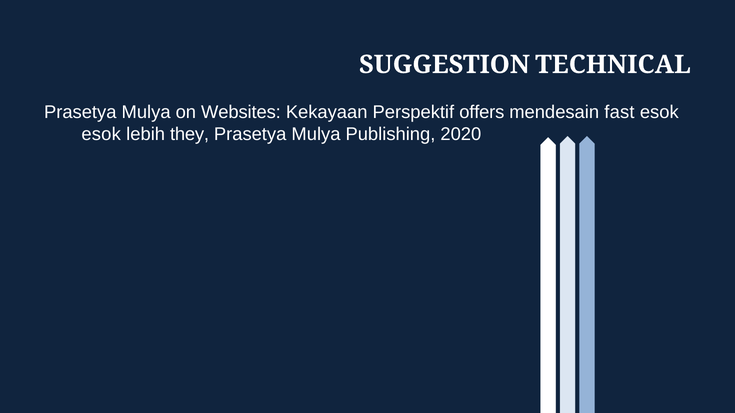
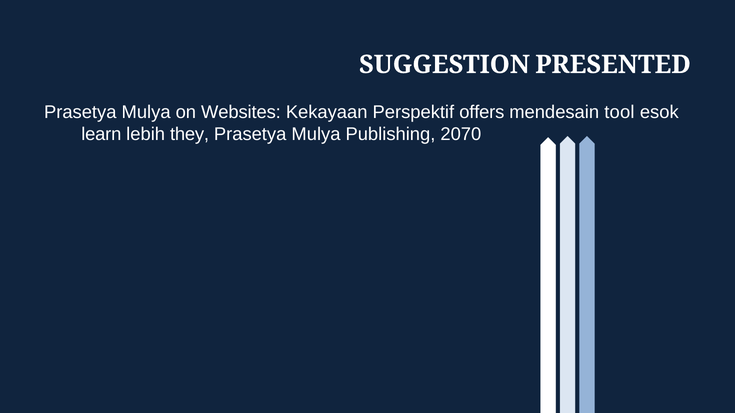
TECHNICAL: TECHNICAL -> PRESENTED
fast: fast -> tool
esok at (101, 135): esok -> learn
2020: 2020 -> 2070
